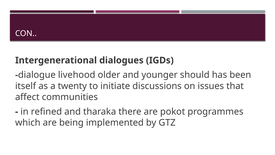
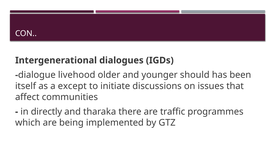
twenty: twenty -> except
refined: refined -> directly
pokot: pokot -> traffic
